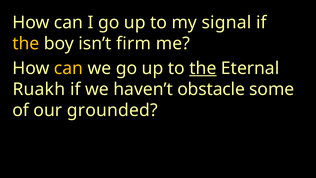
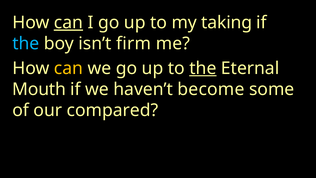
can at (68, 23) underline: none -> present
signal: signal -> taking
the at (26, 44) colour: yellow -> light blue
Ruakh: Ruakh -> Mouth
obstacle: obstacle -> become
grounded: grounded -> compared
